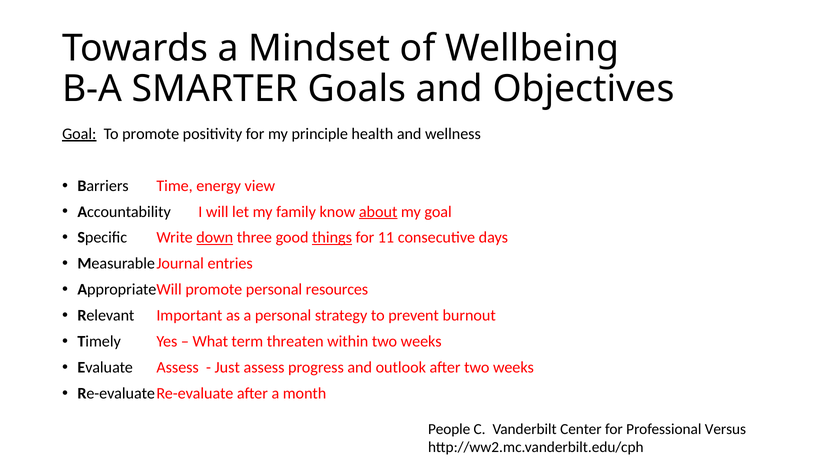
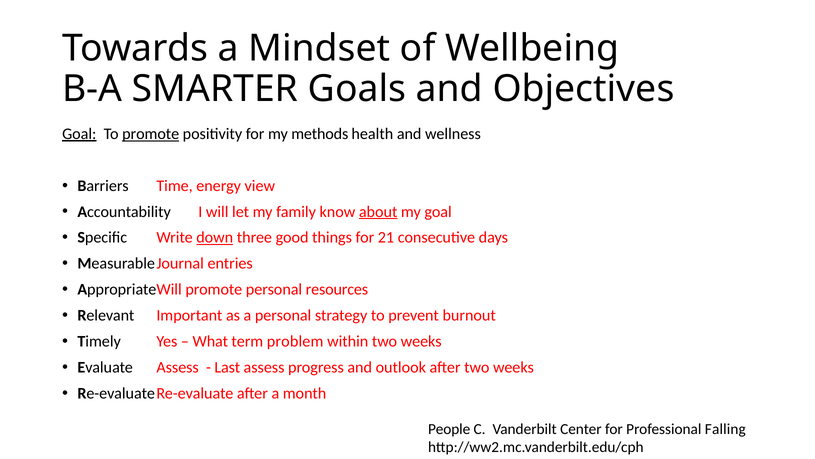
promote at (151, 134) underline: none -> present
principle: principle -> methods
things underline: present -> none
11: 11 -> 21
threaten: threaten -> problem
Just: Just -> Last
Versus: Versus -> Falling
